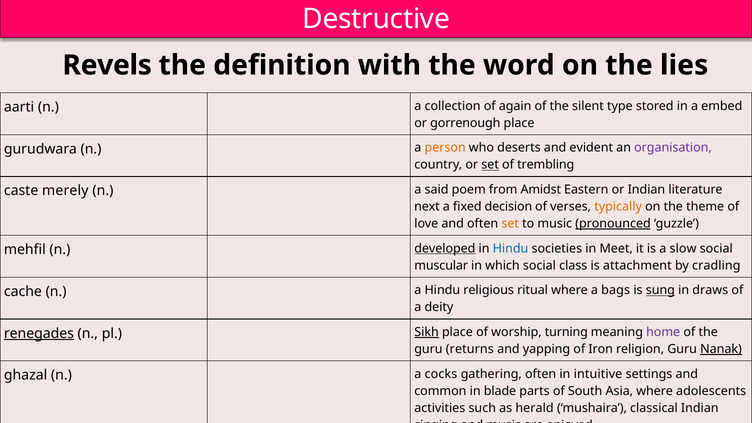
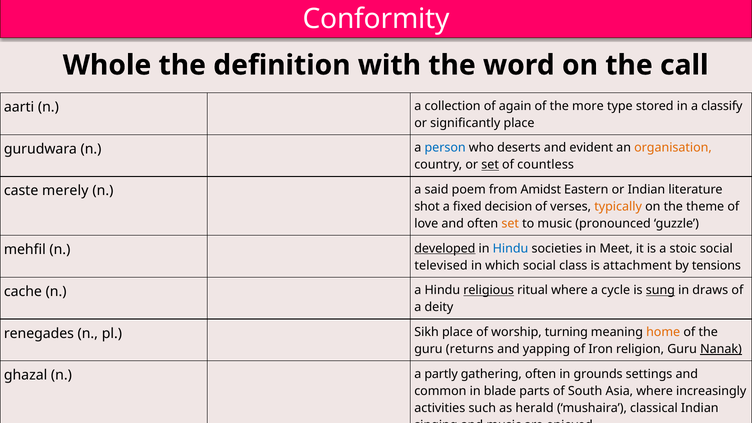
Destructive: Destructive -> Conformity
Revels: Revels -> Whole
lies: lies -> call
silent: silent -> more
embed: embed -> classify
gorrenough: gorrenough -> significantly
person colour: orange -> blue
organisation colour: purple -> orange
trembling: trembling -> countless
next: next -> shot
pronounced underline: present -> none
slow: slow -> stoic
muscular: muscular -> televised
cradling: cradling -> tensions
religious underline: none -> present
bags: bags -> cycle
renegades underline: present -> none
Sikh underline: present -> none
home colour: purple -> orange
cocks: cocks -> partly
intuitive: intuitive -> grounds
adolescents: adolescents -> increasingly
